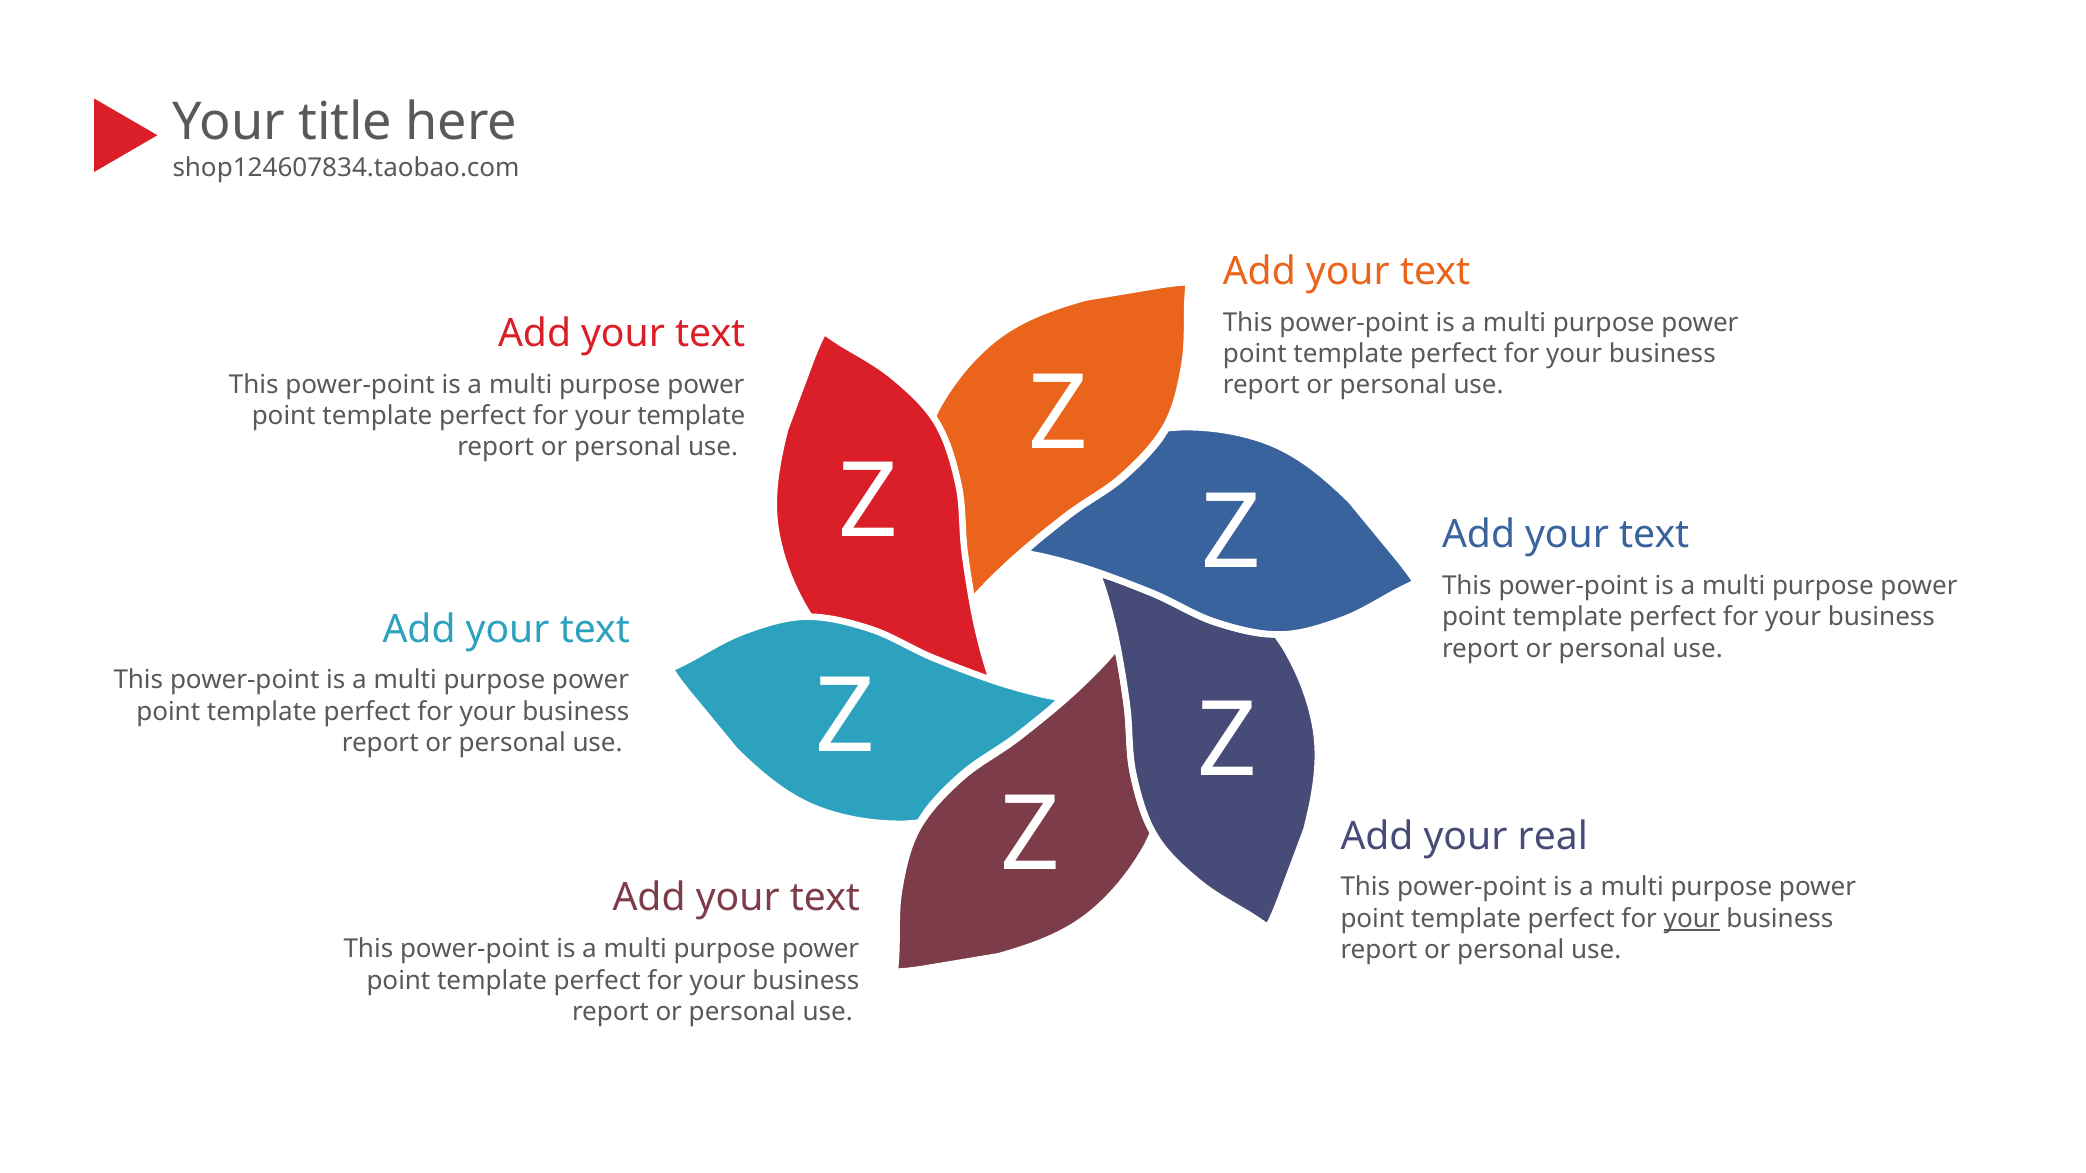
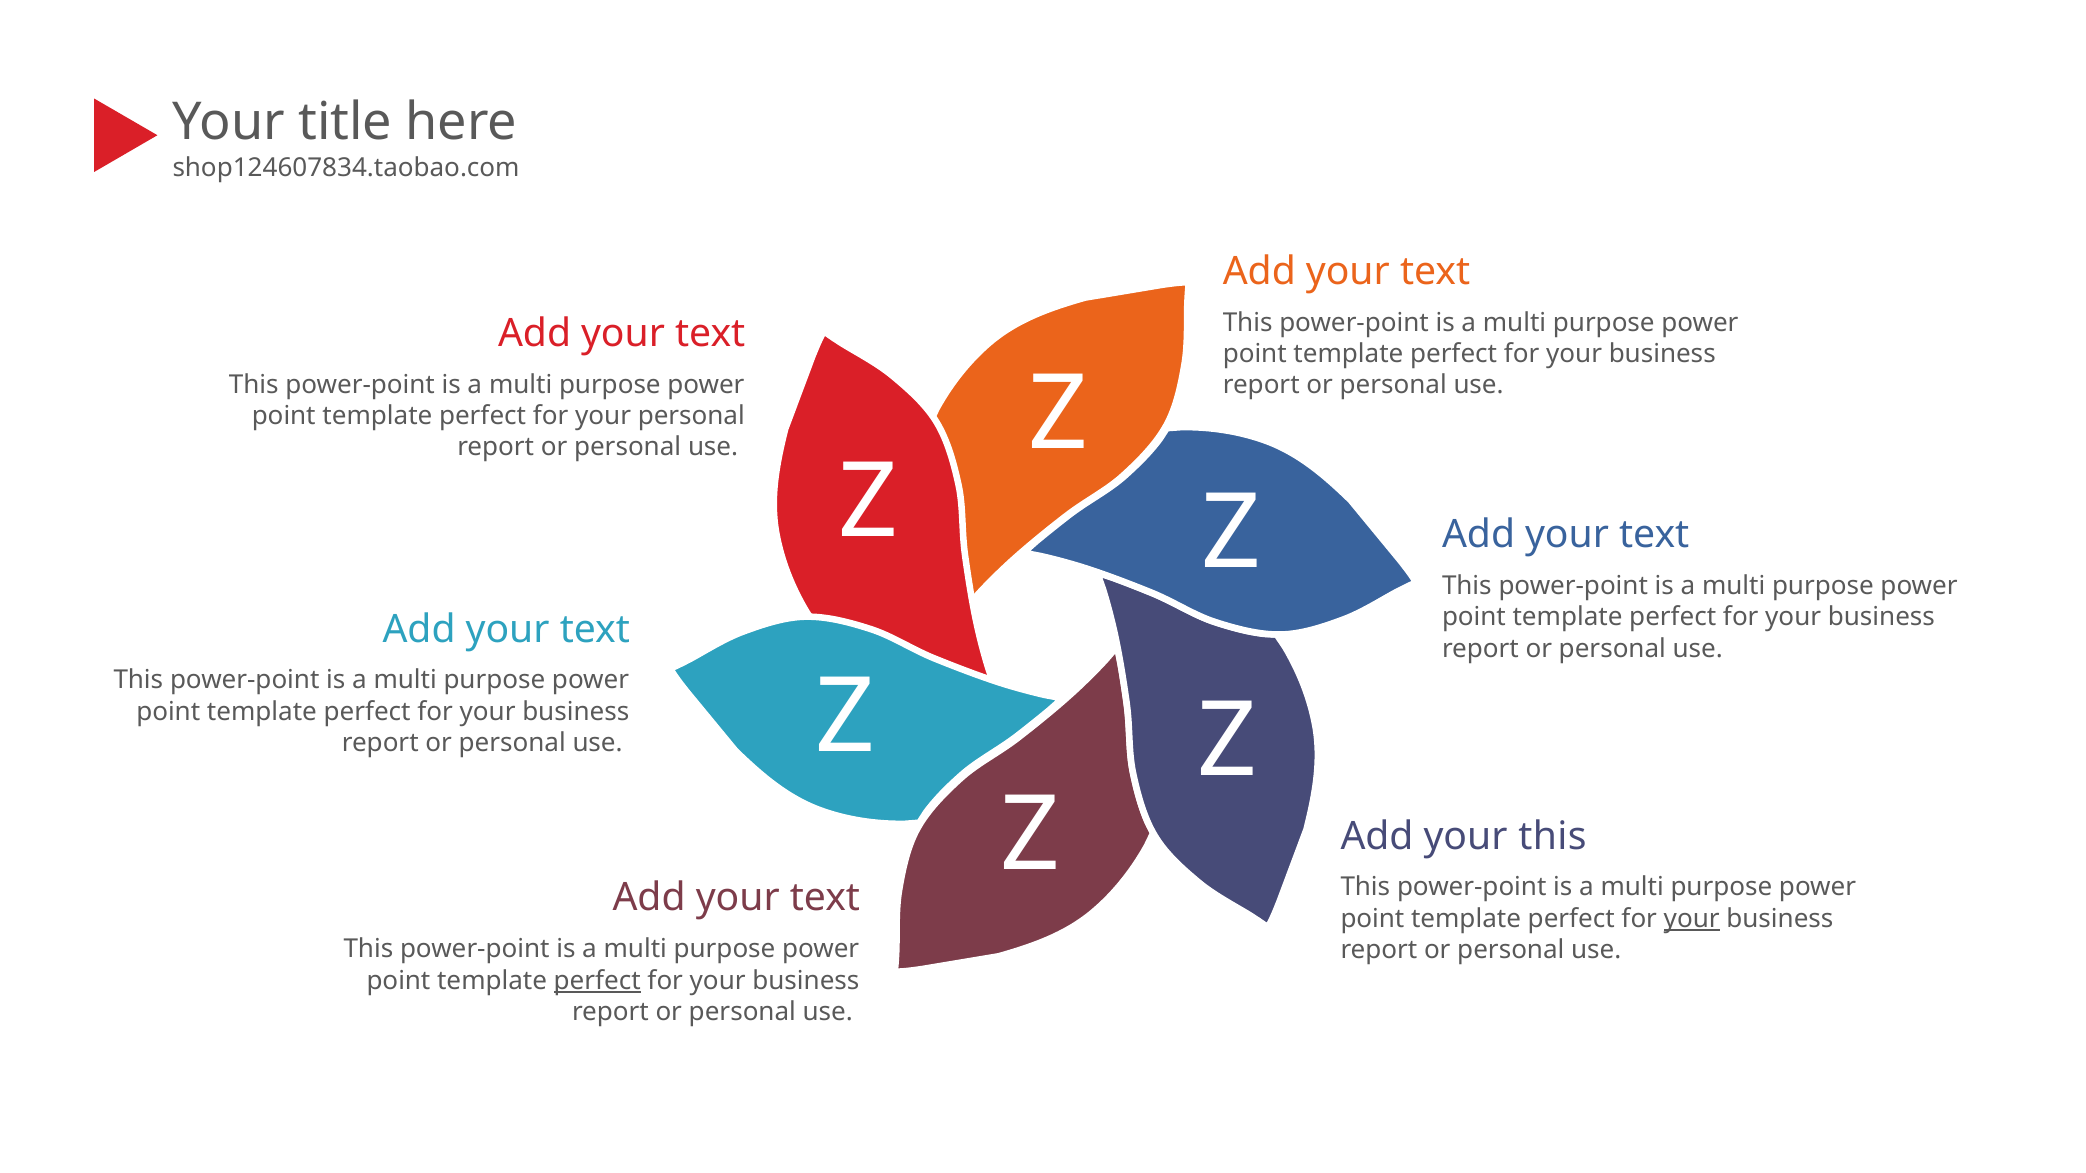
your template: template -> personal
your real: real -> this
perfect at (597, 981) underline: none -> present
